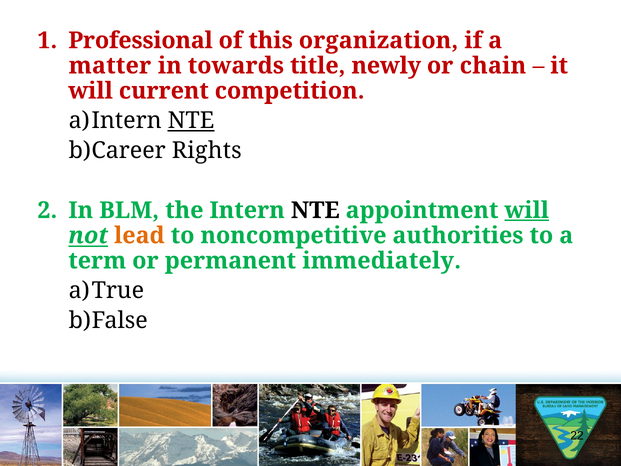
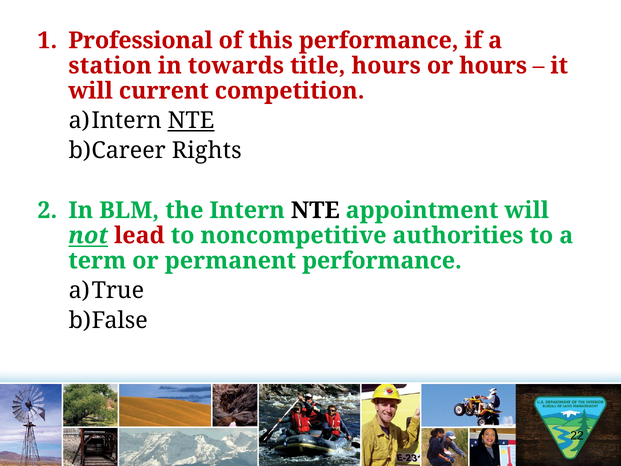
this organization: organization -> performance
matter: matter -> station
title newly: newly -> hours
or chain: chain -> hours
will at (527, 210) underline: present -> none
lead colour: orange -> red
permanent immediately: immediately -> performance
